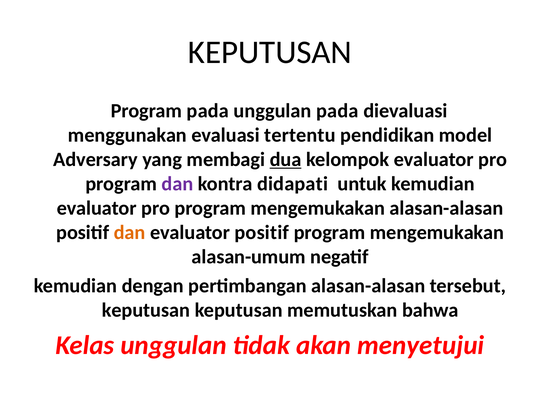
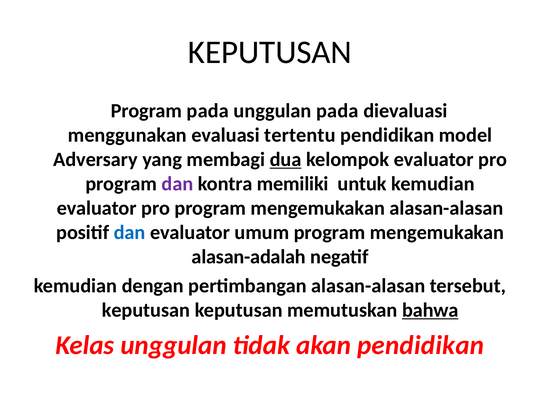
didapati: didapati -> memiliki
dan at (130, 232) colour: orange -> blue
evaluator positif: positif -> umum
alasan-umum: alasan-umum -> alasan-adalah
bahwa underline: none -> present
akan menyetujui: menyetujui -> pendidikan
